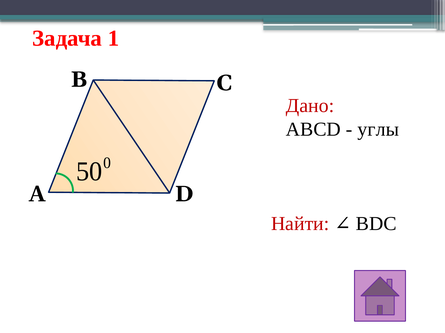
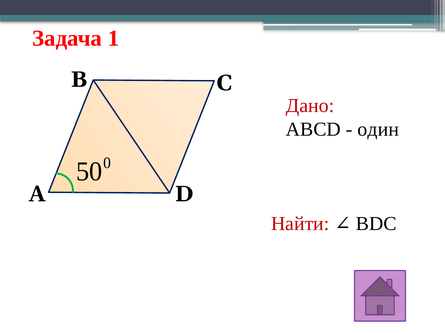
углы: углы -> один
